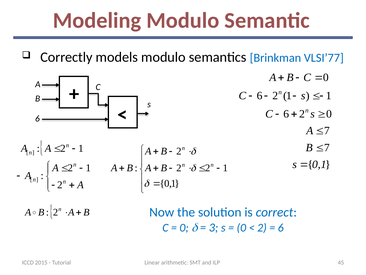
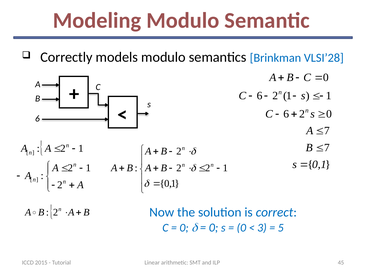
VLSI’77: VLSI’77 -> VLSI’28
3 at (214, 227): 3 -> 0
2 at (262, 227): 2 -> 3
6 at (281, 227): 6 -> 5
